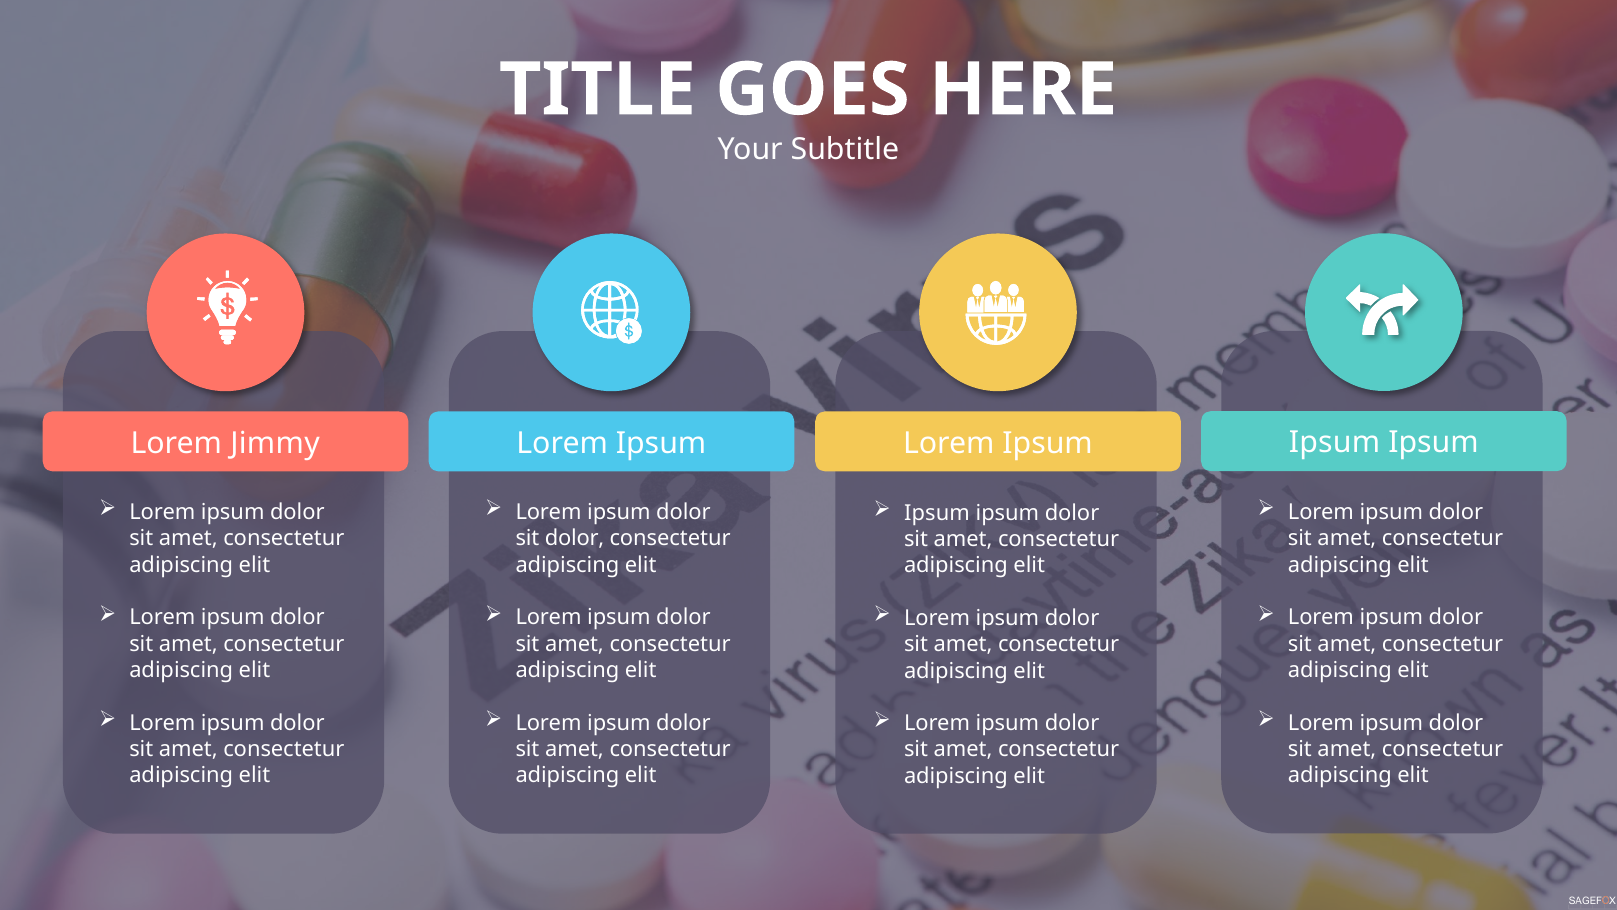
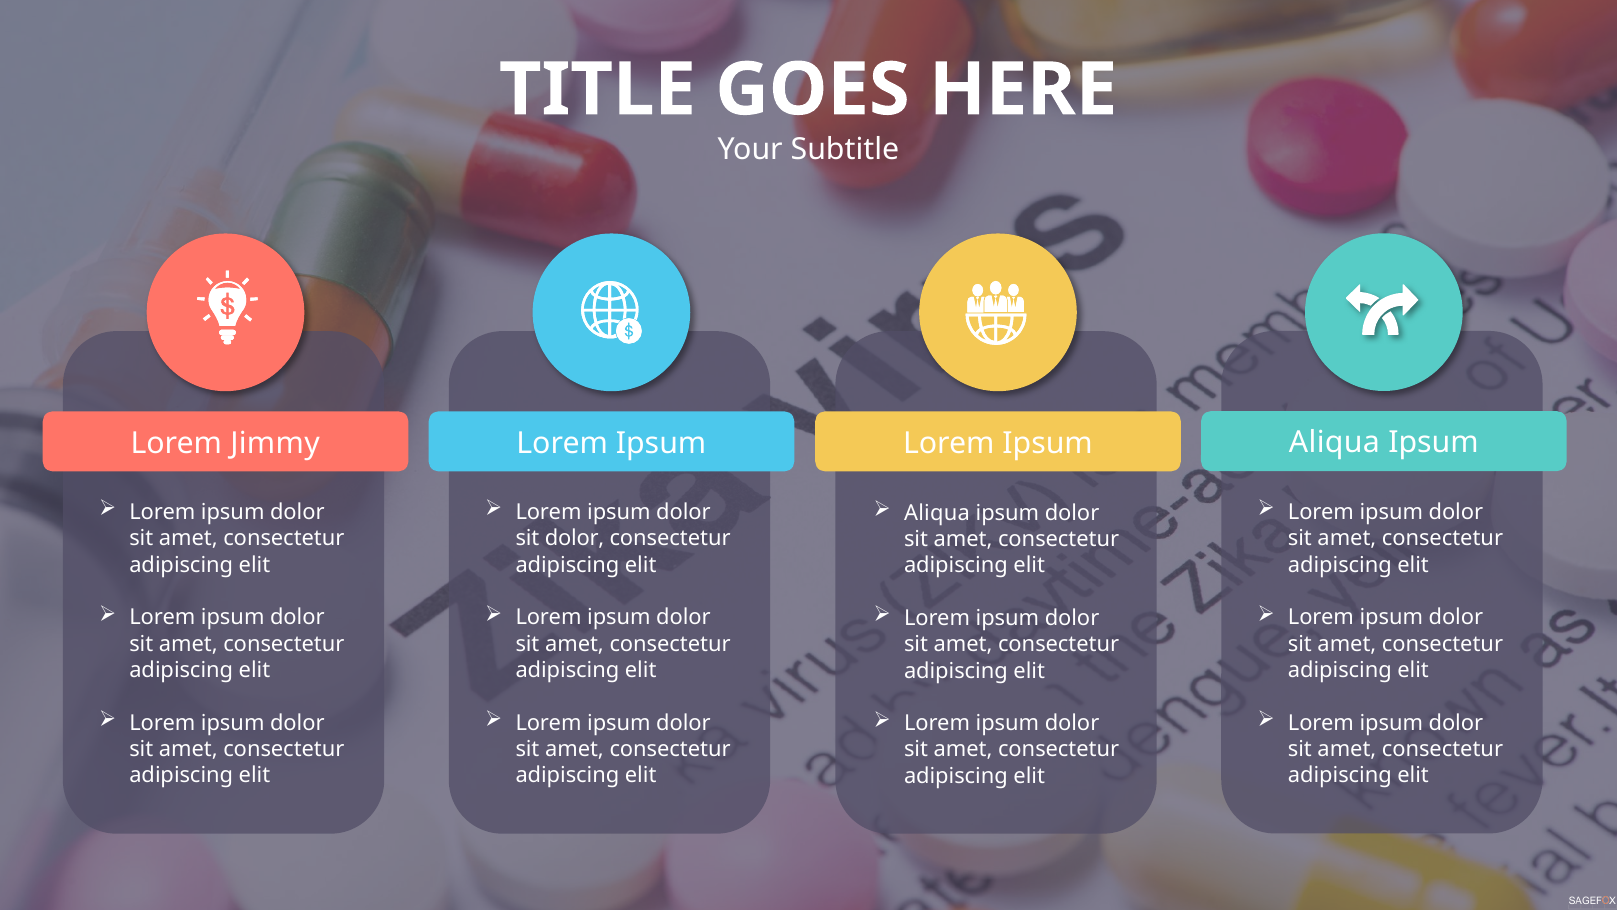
Lorem Ipsum Ipsum: Ipsum -> Aliqua
Ipsum at (937, 513): Ipsum -> Aliqua
